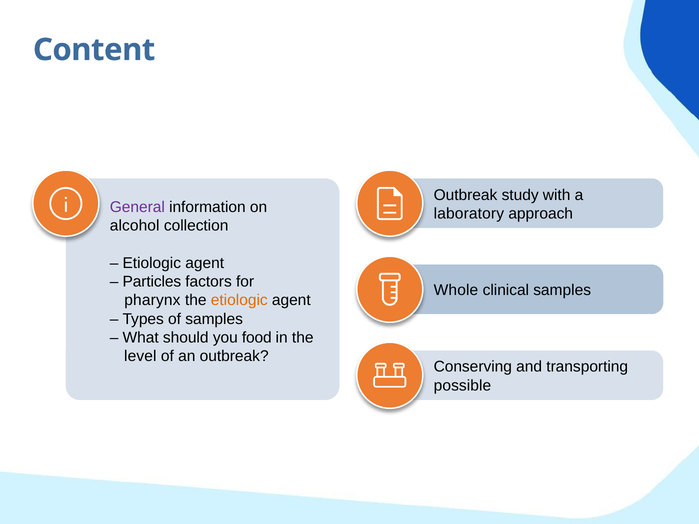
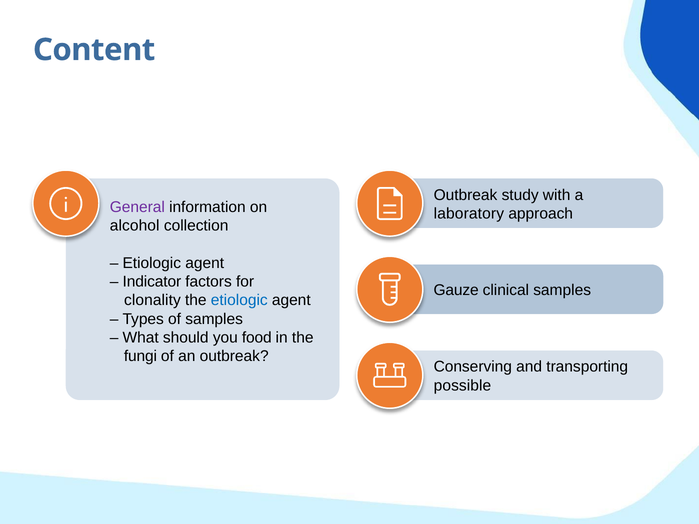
Particles: Particles -> Indicator
Whole: Whole -> Gauze
pharynx: pharynx -> clonality
etiologic at (239, 300) colour: orange -> blue
level: level -> fungi
